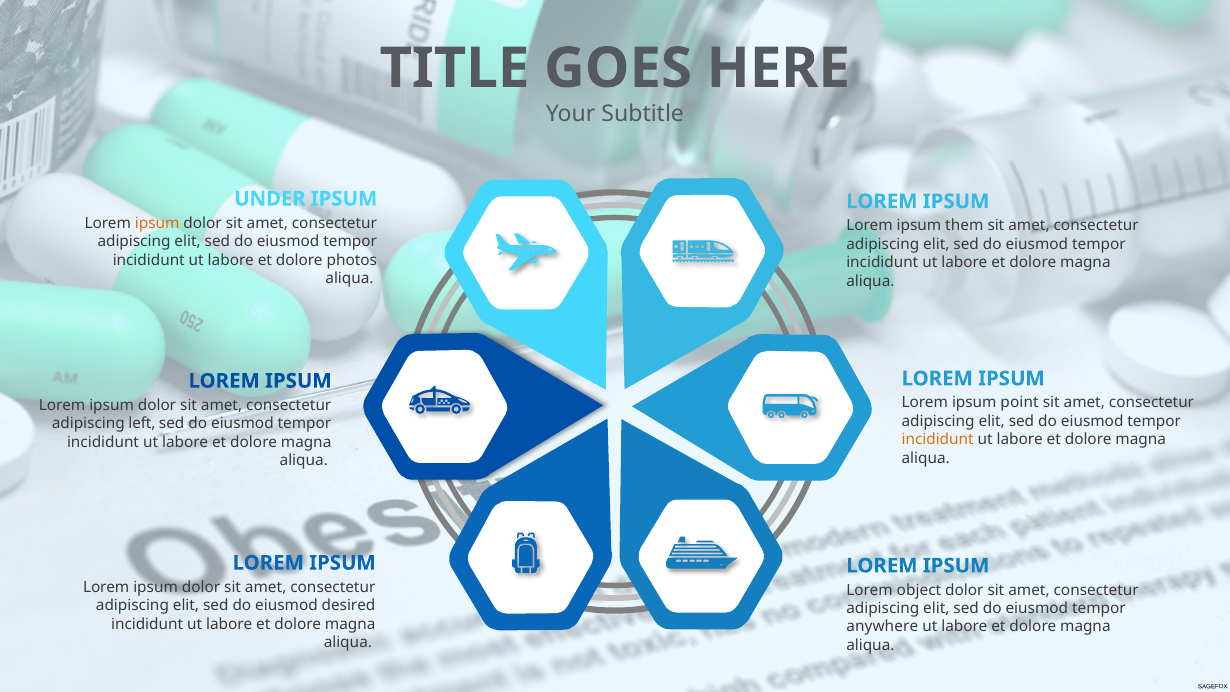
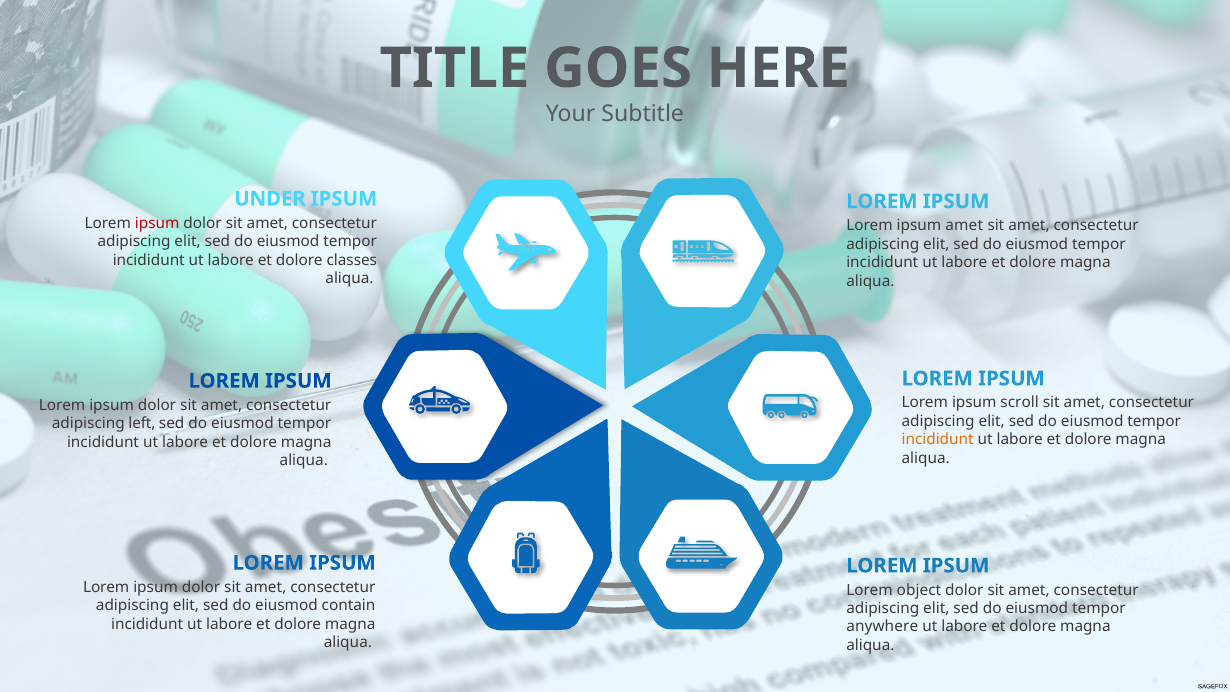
ipsum at (157, 223) colour: orange -> red
ipsum them: them -> amet
photos: photos -> classes
point: point -> scroll
desired: desired -> contain
